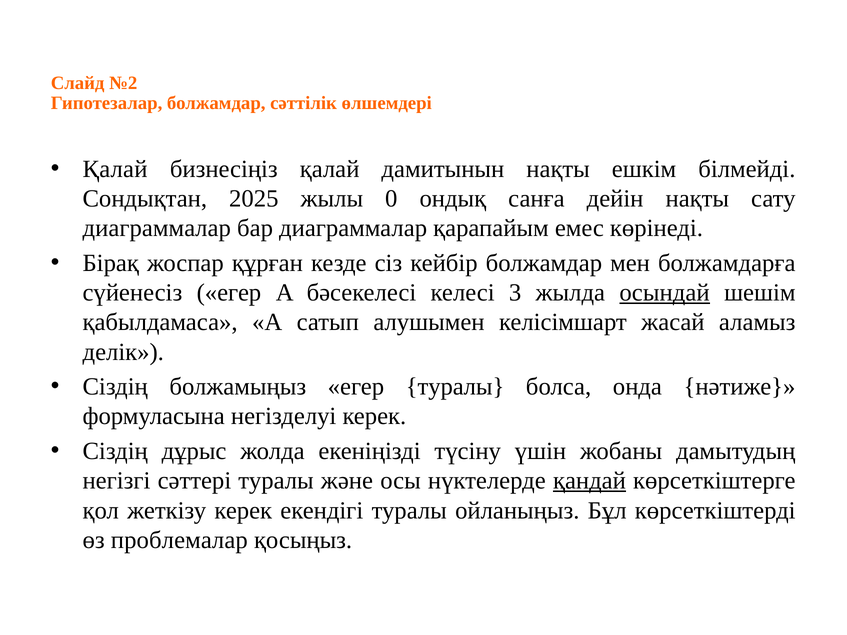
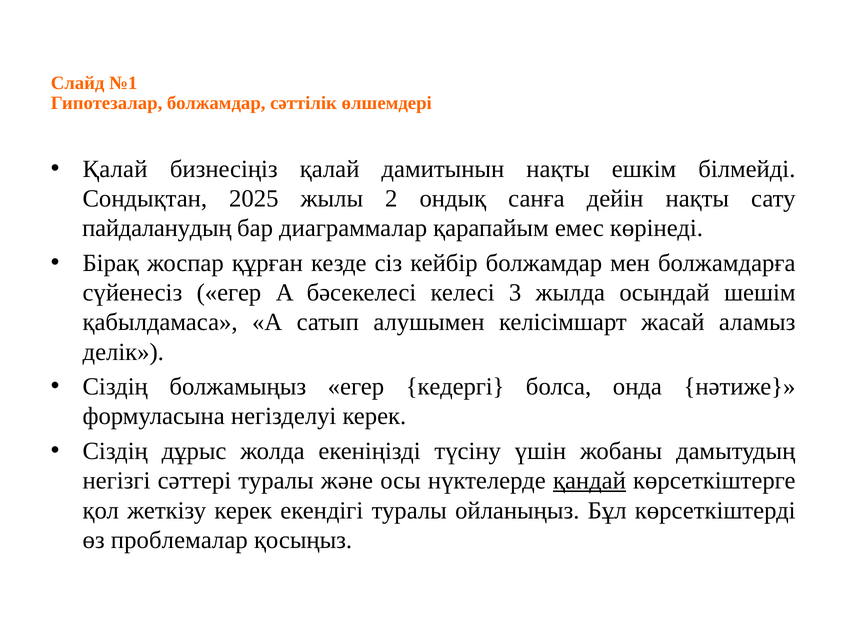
№2: №2 -> №1
0: 0 -> 2
диаграммалар at (157, 228): диаграммалар -> пайдаланудың
осындай underline: present -> none
егер туралы: туралы -> кедергі
